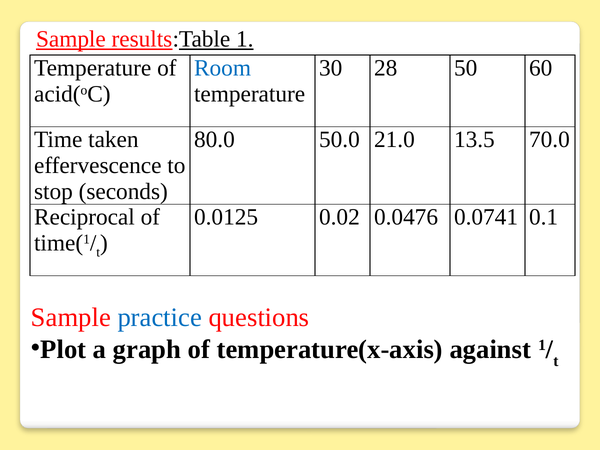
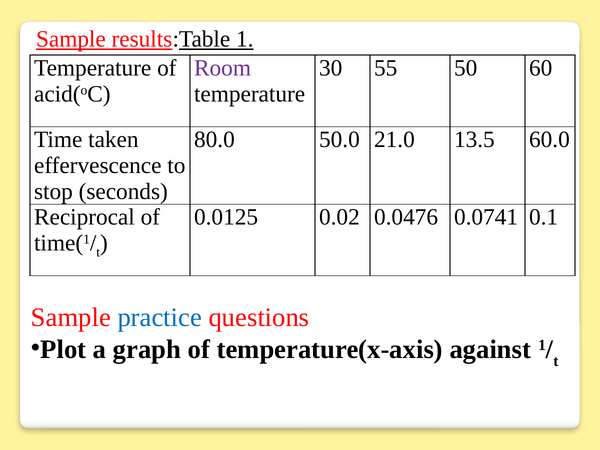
Room colour: blue -> purple
28: 28 -> 55
70.0: 70.0 -> 60.0
